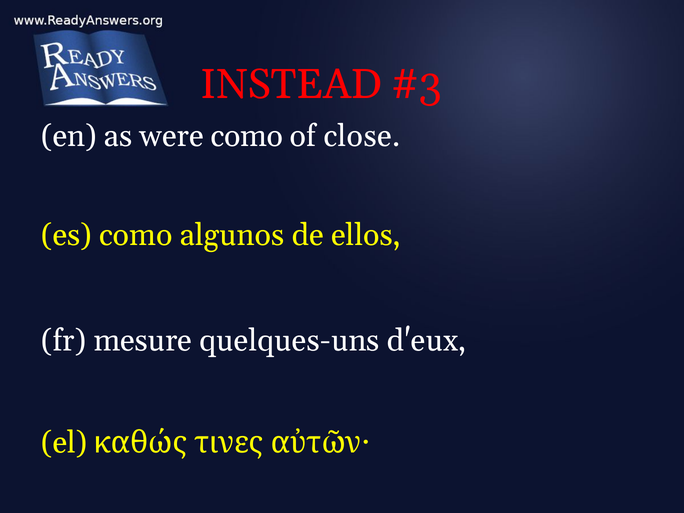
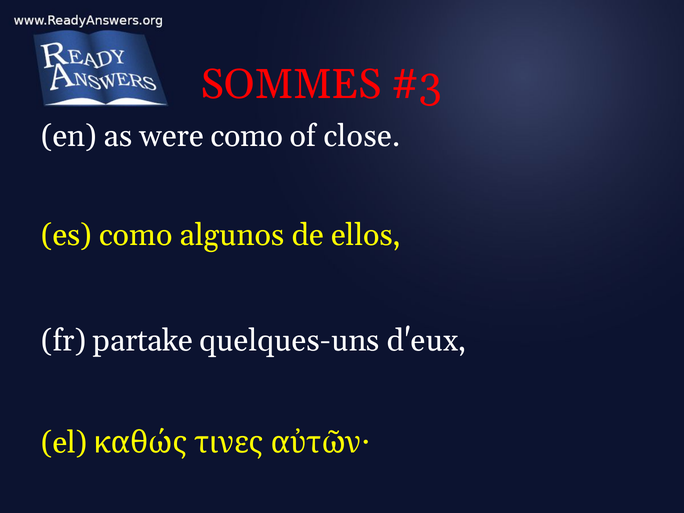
INSTEAD: INSTEAD -> SOMMES
mesure: mesure -> partake
